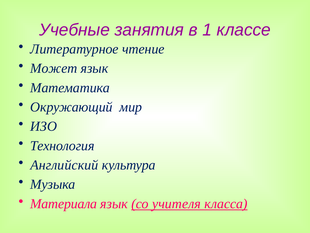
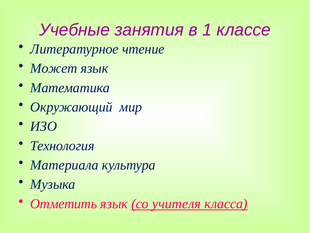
Английский: Английский -> Материала
Материала: Материала -> Отметить
